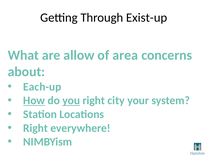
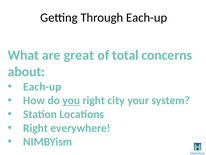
Through Exist-up: Exist-up -> Each-up
allow: allow -> great
area: area -> total
How underline: present -> none
